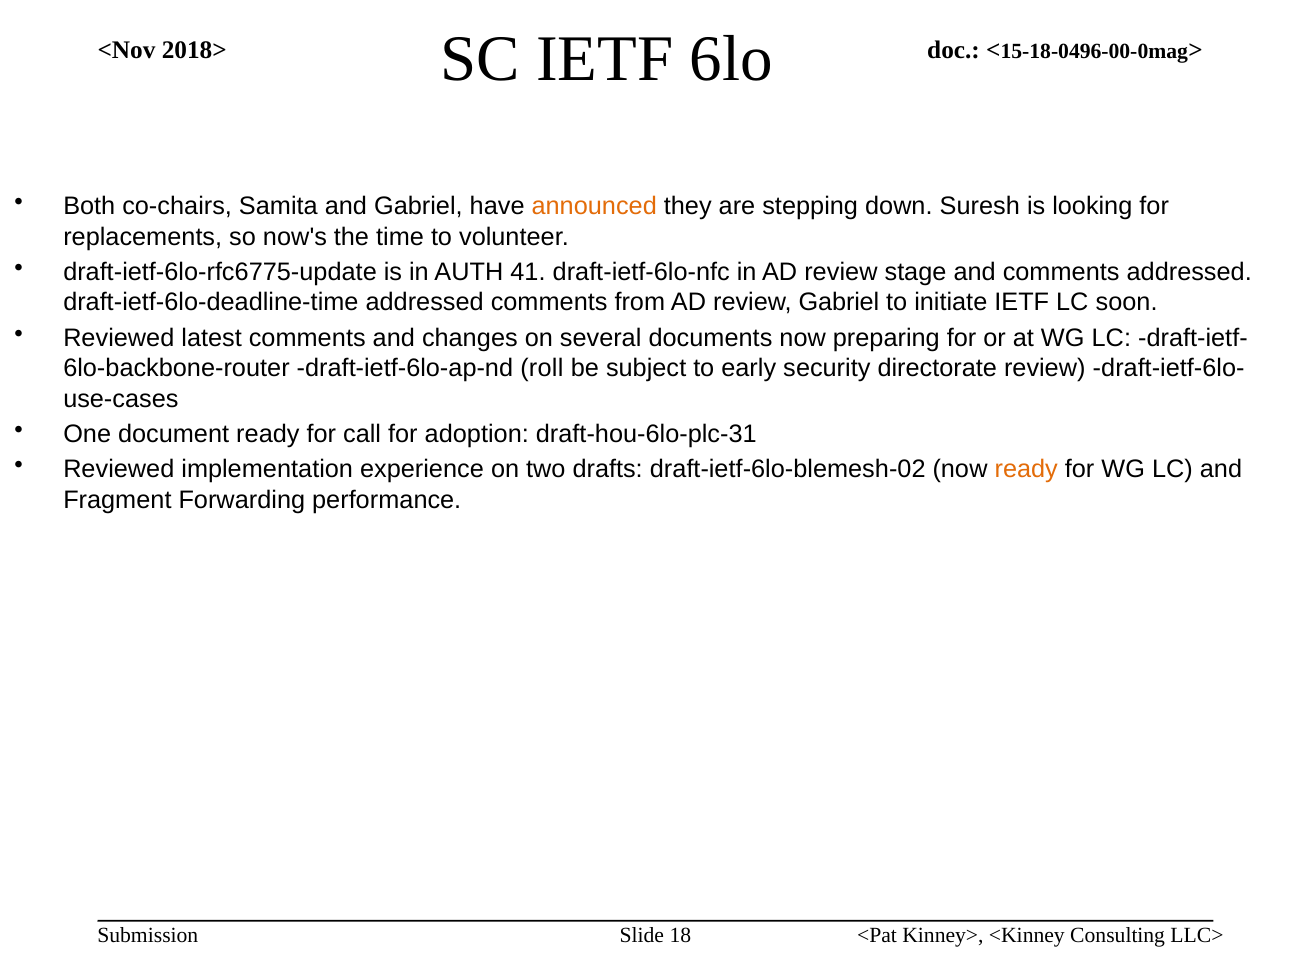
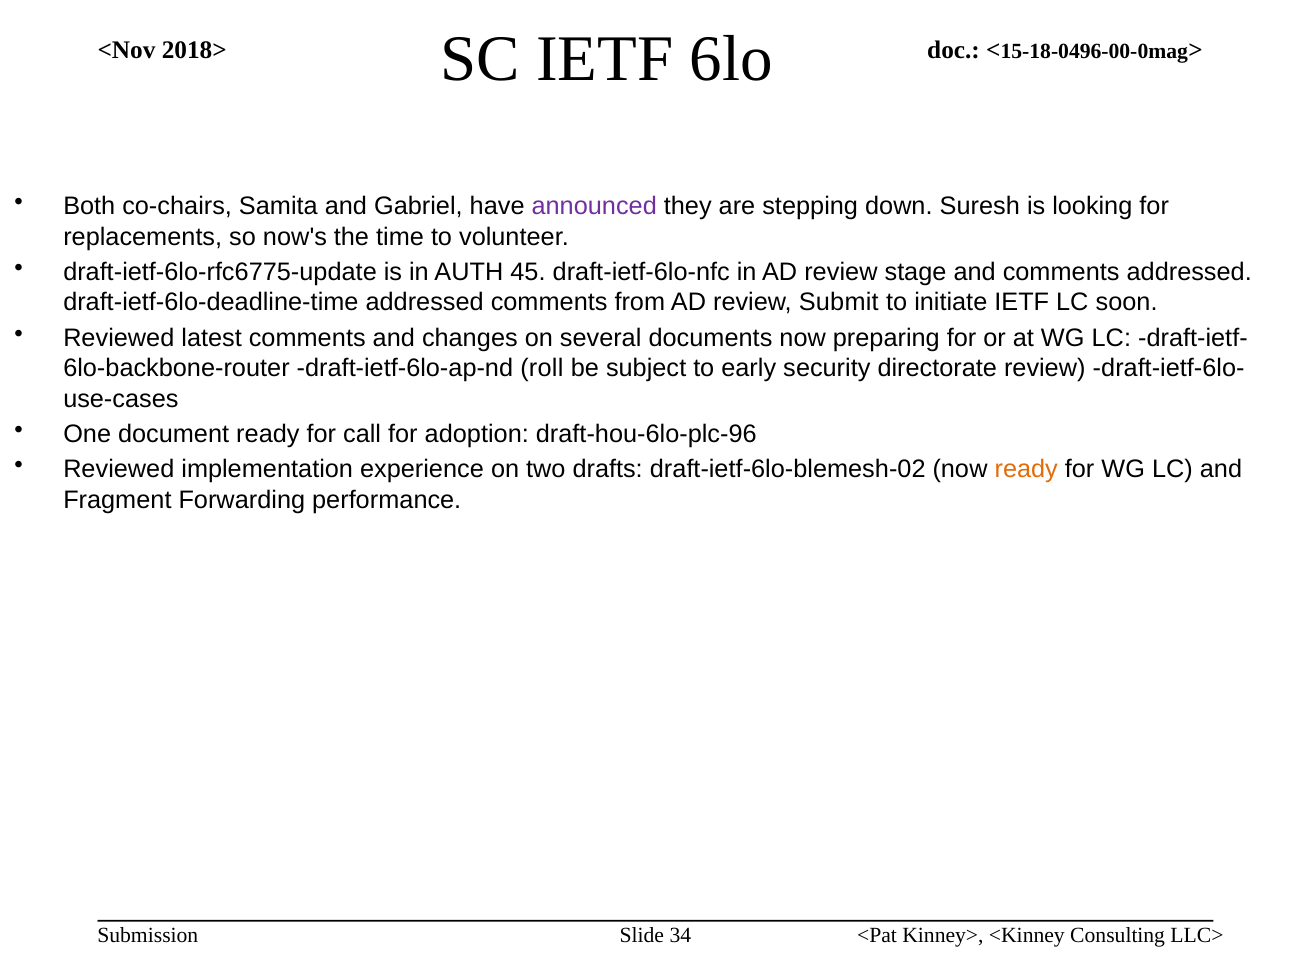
announced colour: orange -> purple
41: 41 -> 45
review Gabriel: Gabriel -> Submit
draft-hou-6lo-plc-31: draft-hou-6lo-plc-31 -> draft-hou-6lo-plc-96
18: 18 -> 34
